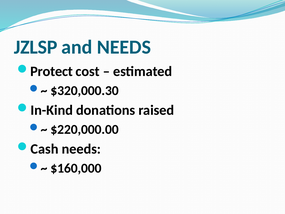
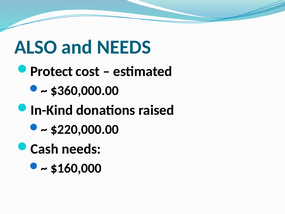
JZLSP: JZLSP -> ALSO
$320,000.30: $320,000.30 -> $360,000.00
